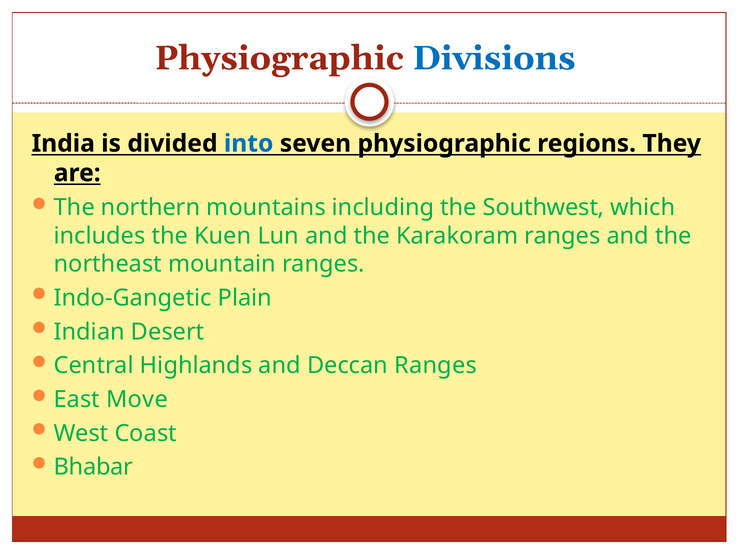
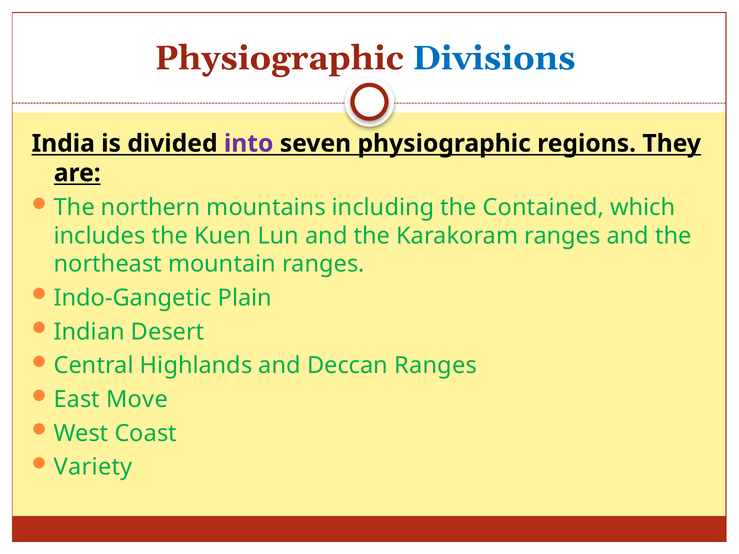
into colour: blue -> purple
Southwest: Southwest -> Contained
Bhabar: Bhabar -> Variety
